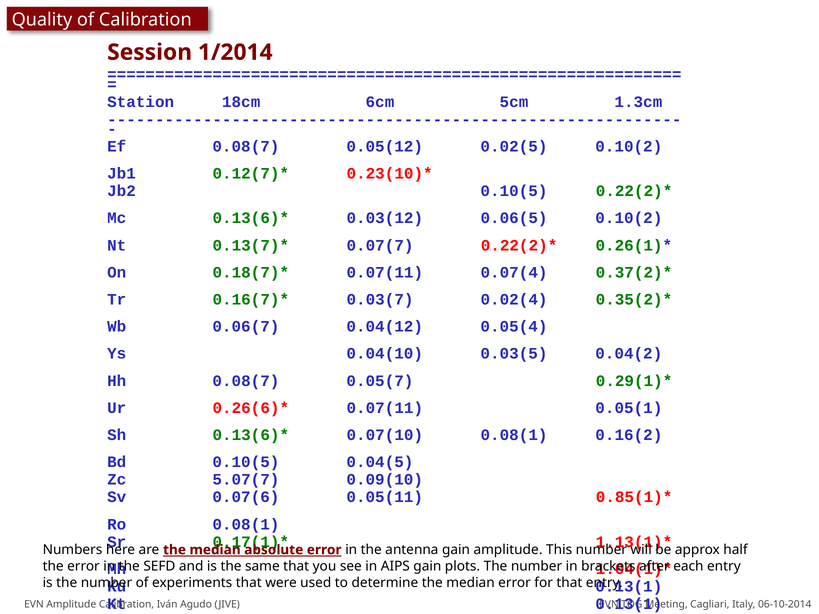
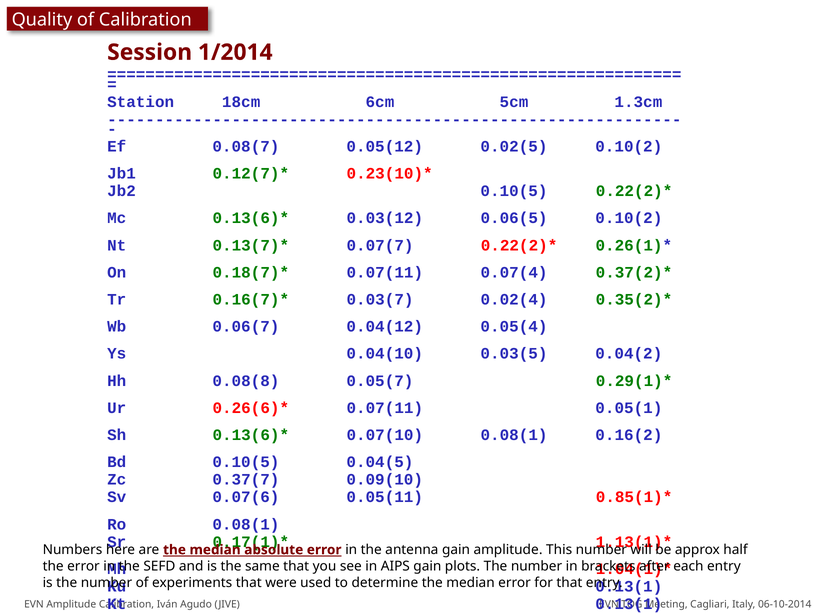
Hh 0.08(7: 0.08(7 -> 0.08(8
5.07(7: 5.07(7 -> 0.37(7
